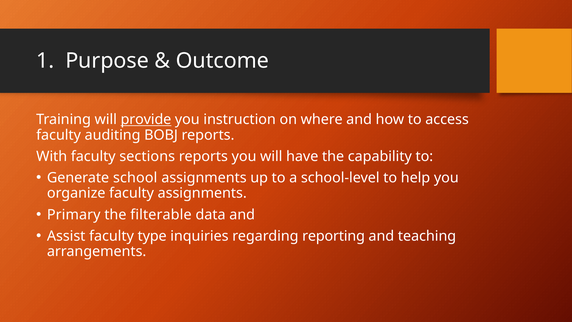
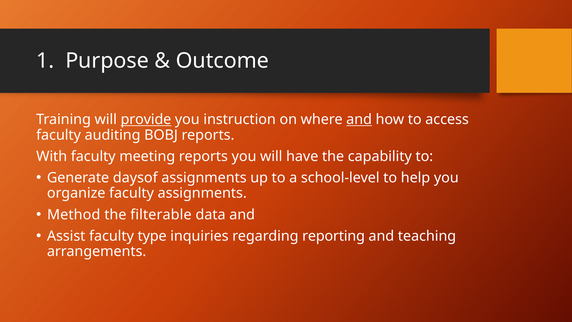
and at (359, 119) underline: none -> present
sections: sections -> meeting
school: school -> daysof
Primary: Primary -> Method
